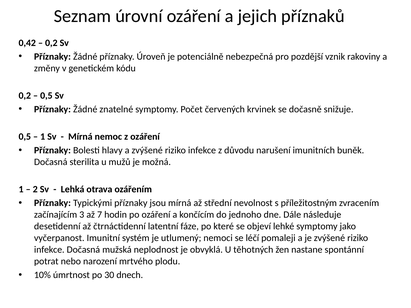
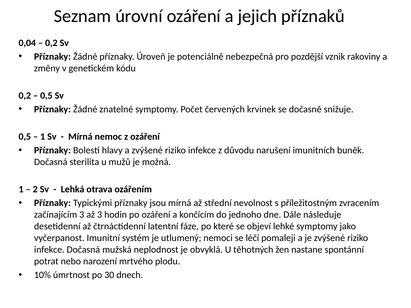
0,42: 0,42 -> 0,04
až 7: 7 -> 3
